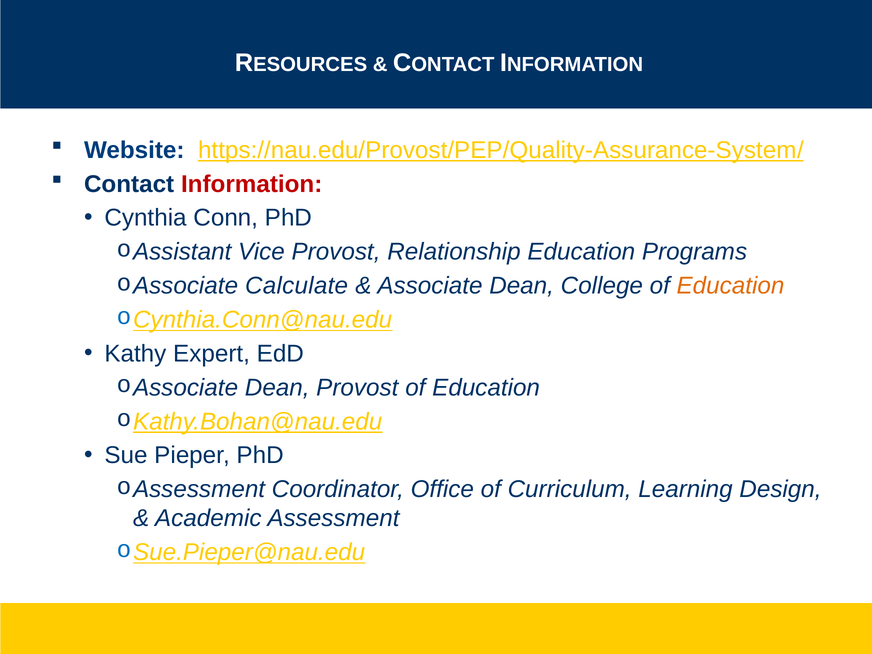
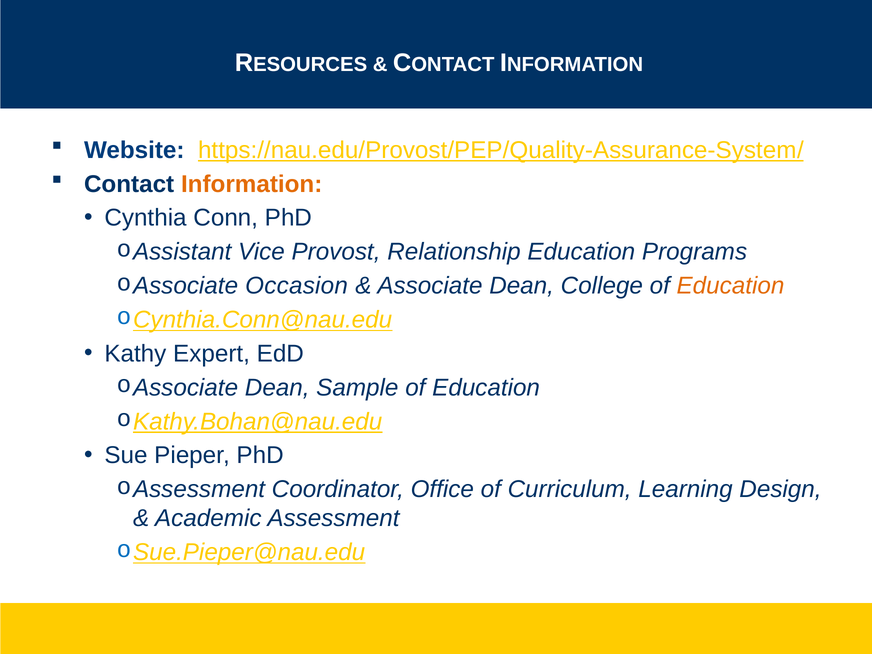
Information colour: red -> orange
Calculate: Calculate -> Occasion
Dean Provost: Provost -> Sample
